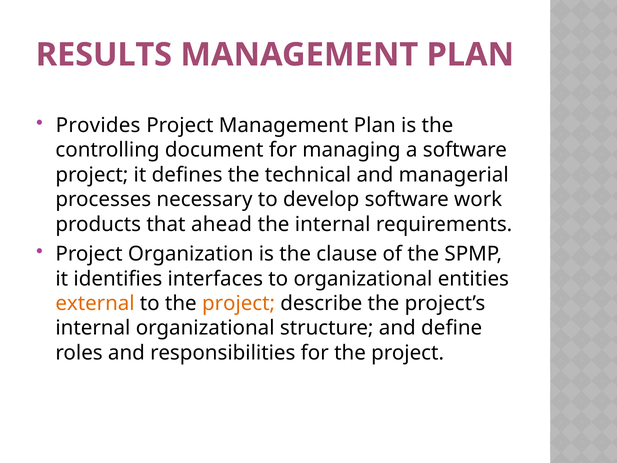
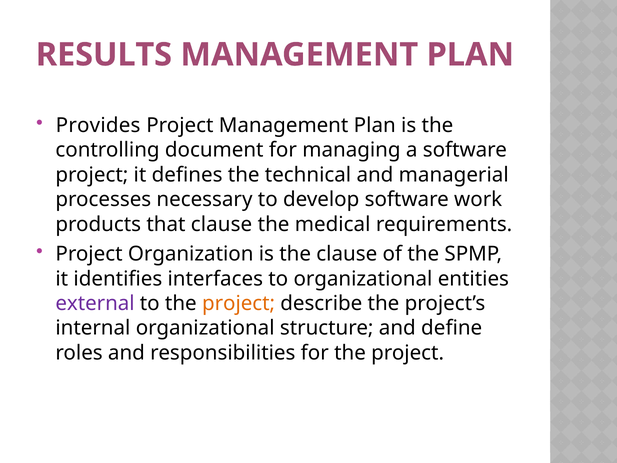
that ahead: ahead -> clause
the internal: internal -> medical
external colour: orange -> purple
